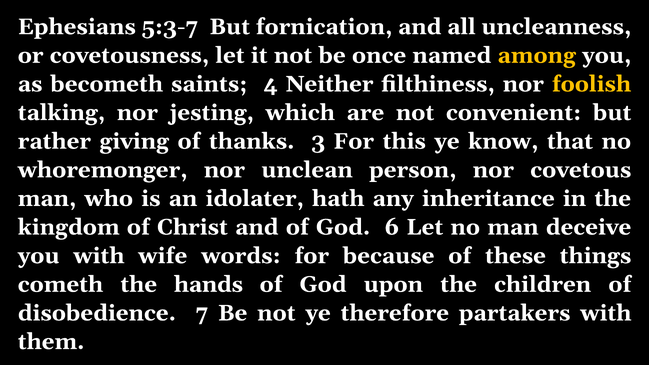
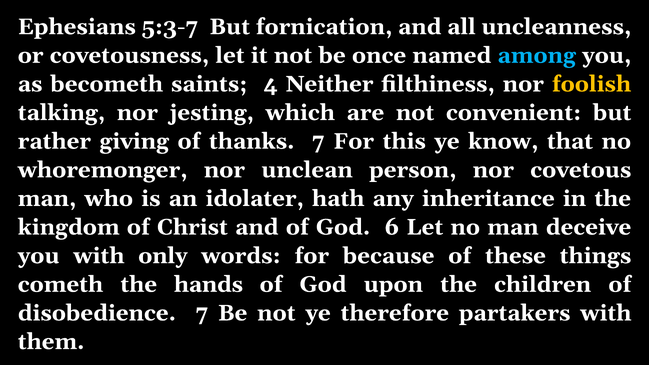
among colour: yellow -> light blue
thanks 3: 3 -> 7
wife: wife -> only
